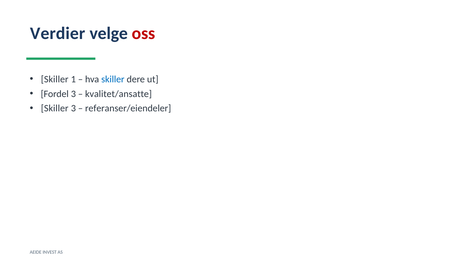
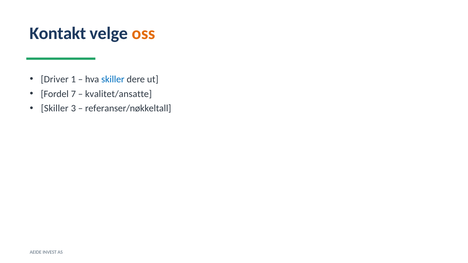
Verdier: Verdier -> Kontakt
oss colour: red -> orange
Skiller at (55, 79): Skiller -> Driver
Fordel 3: 3 -> 7
referanser/eiendeler: referanser/eiendeler -> referanser/nøkkeltall
